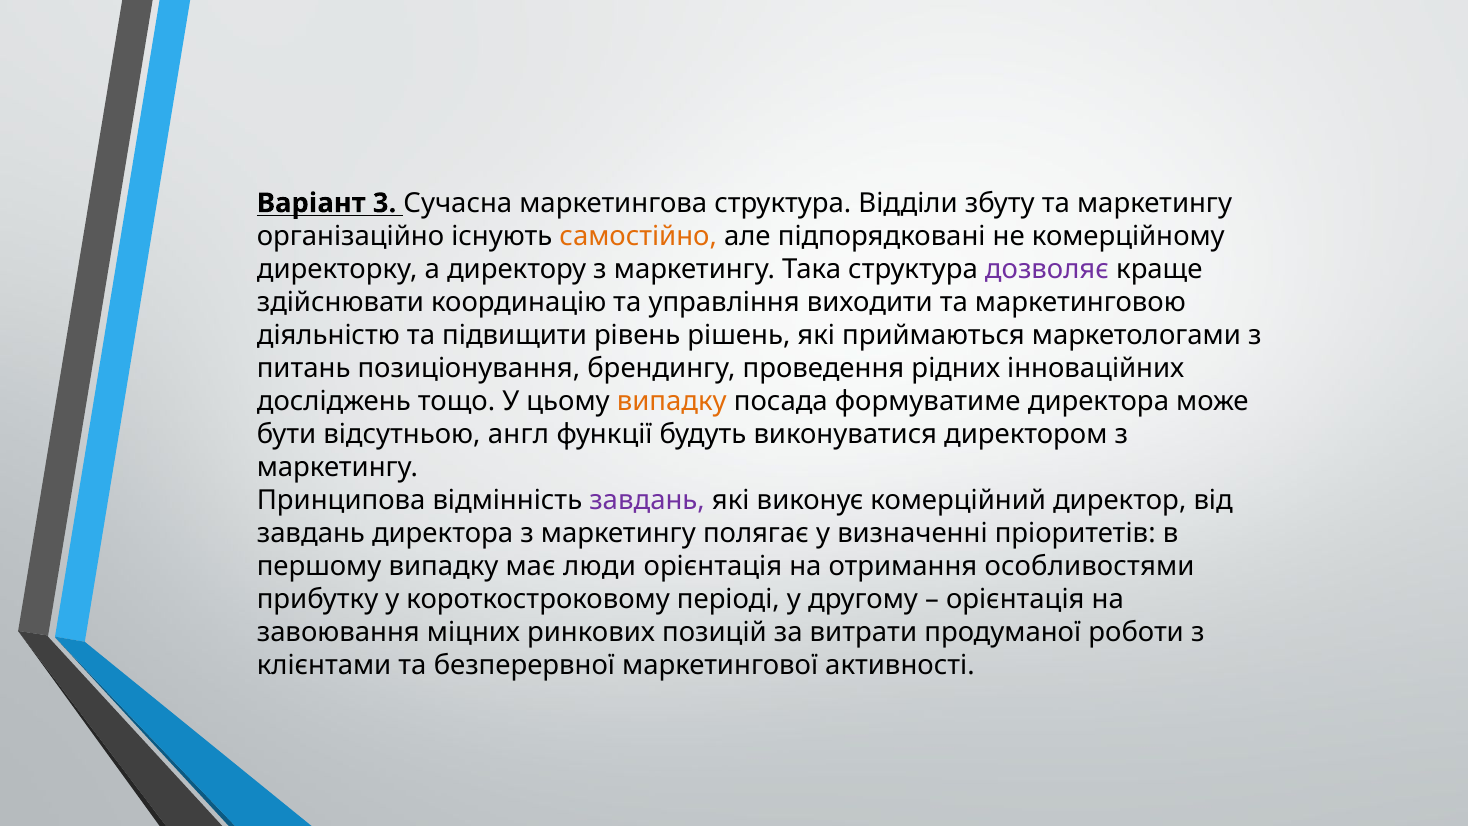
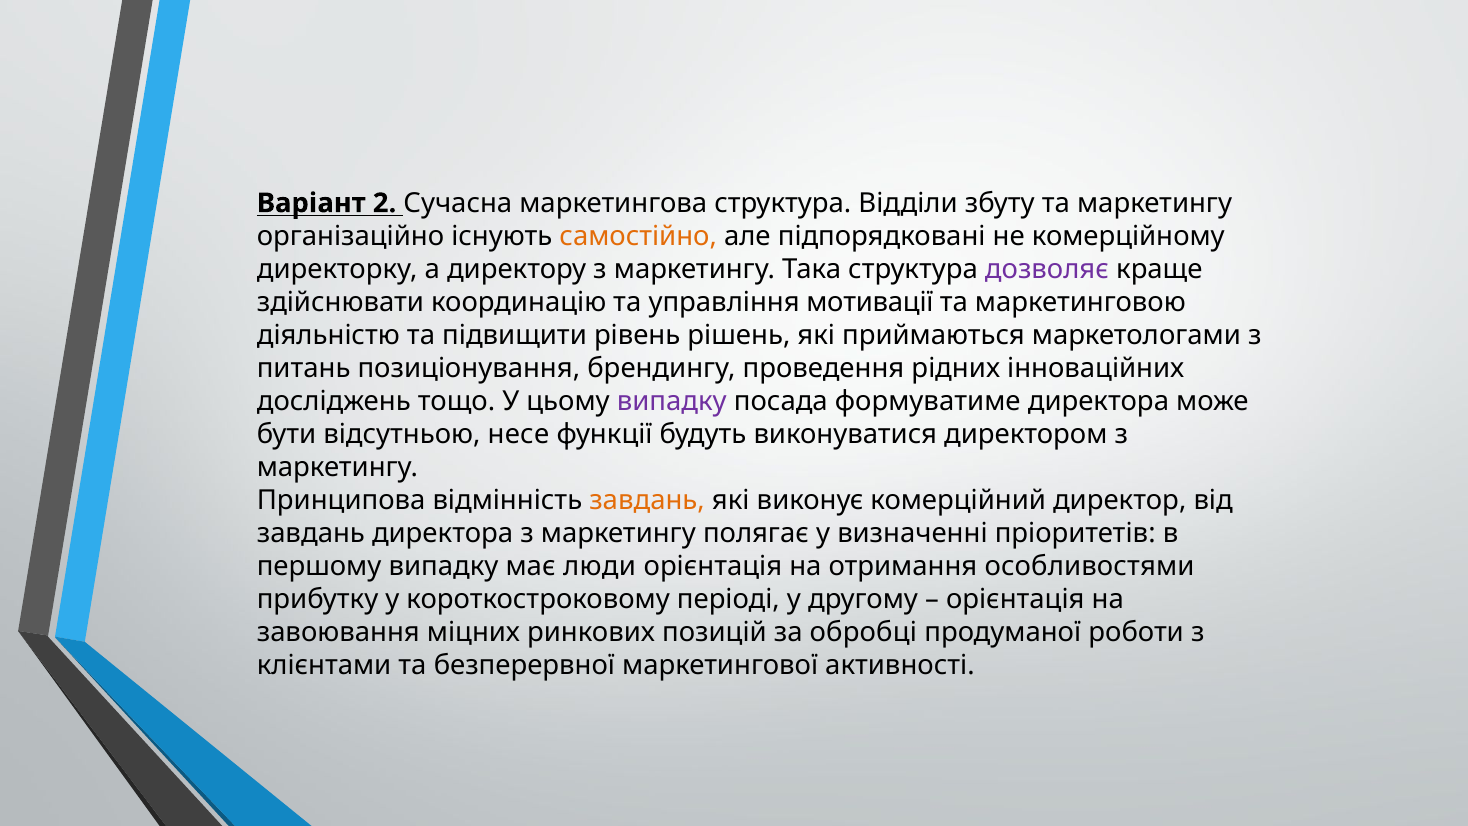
3: 3 -> 2
виходити: виходити -> мотивації
випадку at (672, 401) colour: orange -> purple
англ: англ -> несе
завдань at (647, 500) colour: purple -> orange
витрати: витрати -> обробці
